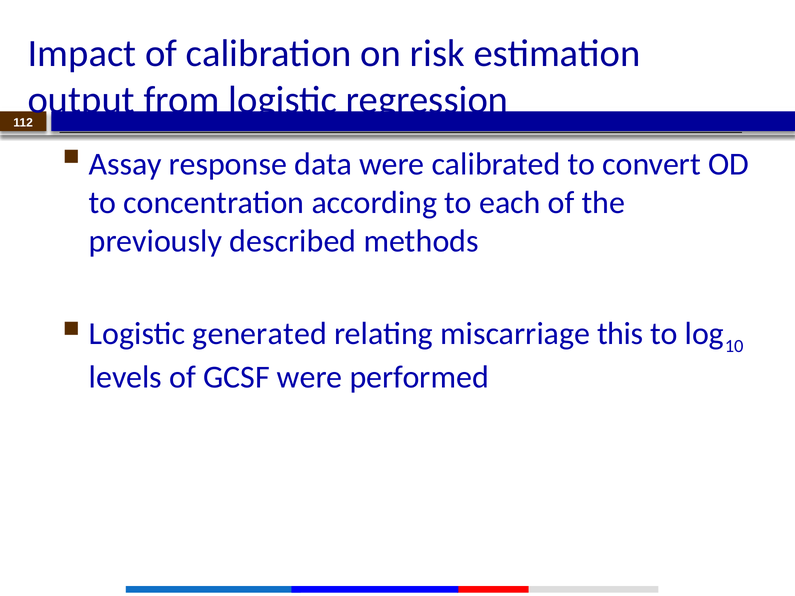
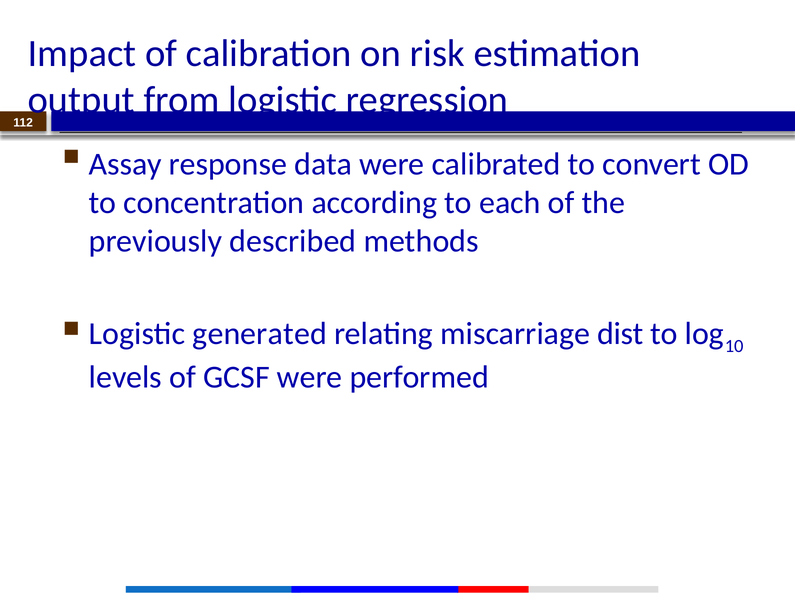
this: this -> dist
